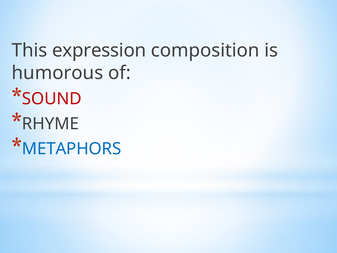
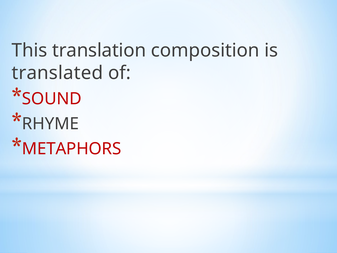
expression: expression -> translation
humorous: humorous -> translated
METAPHORS colour: blue -> red
